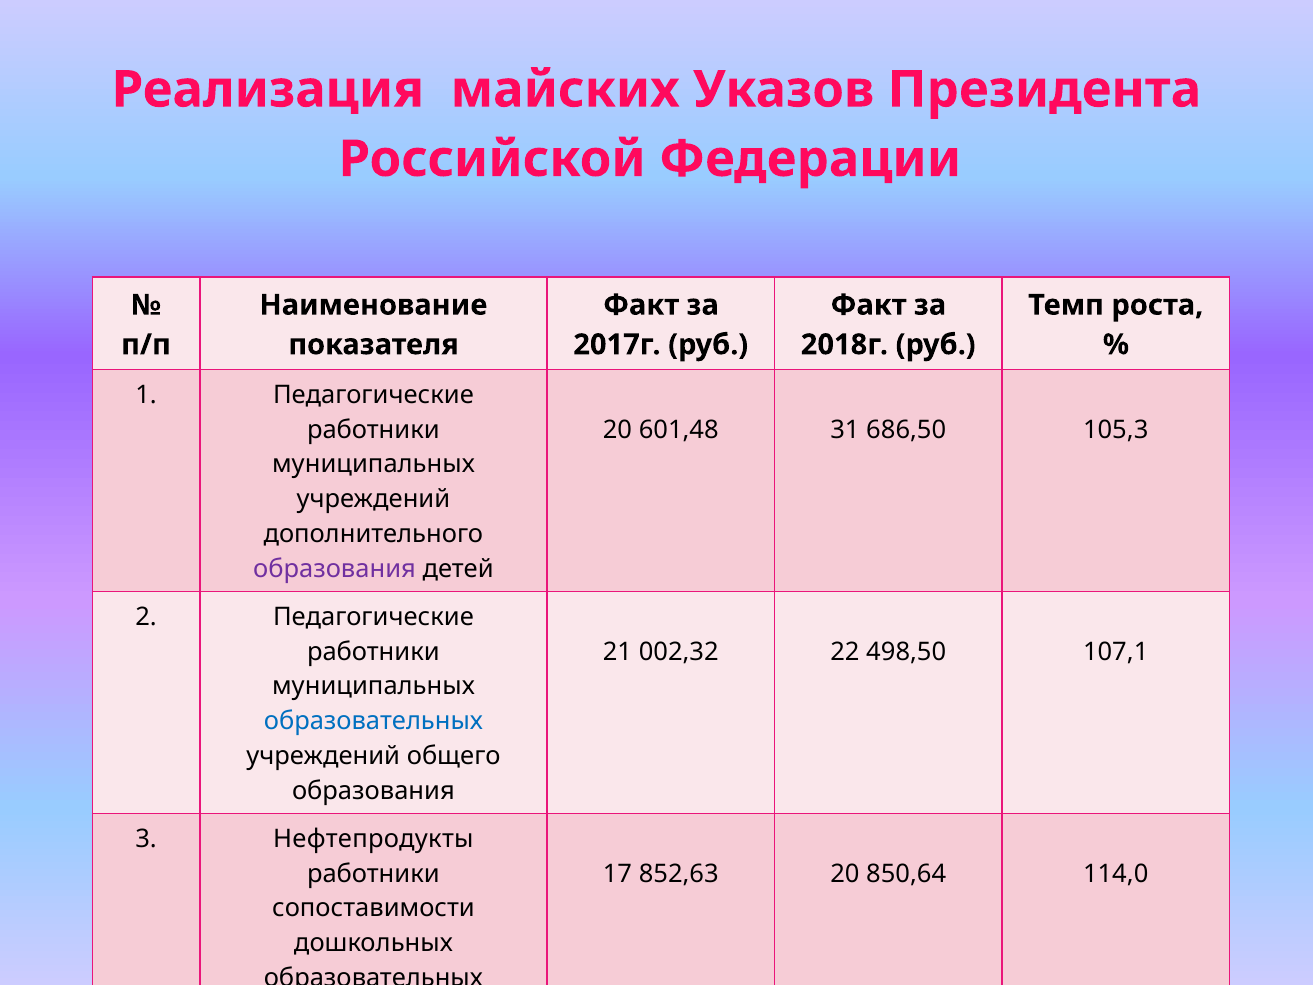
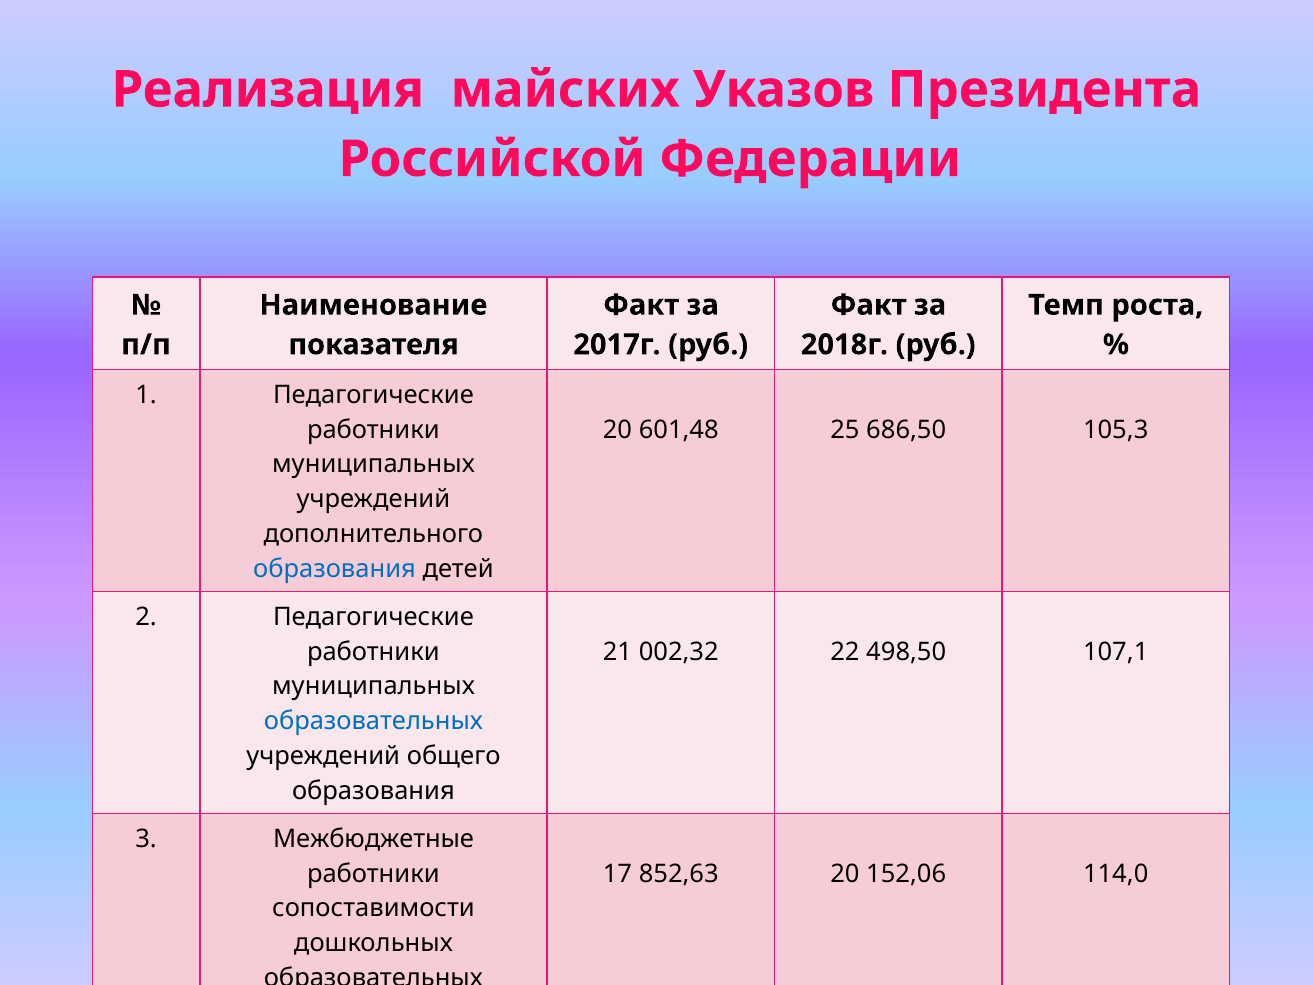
31: 31 -> 25
образования at (335, 569) colour: purple -> blue
Нефтепродукты: Нефтепродукты -> Межбюджетные
850,64: 850,64 -> 152,06
